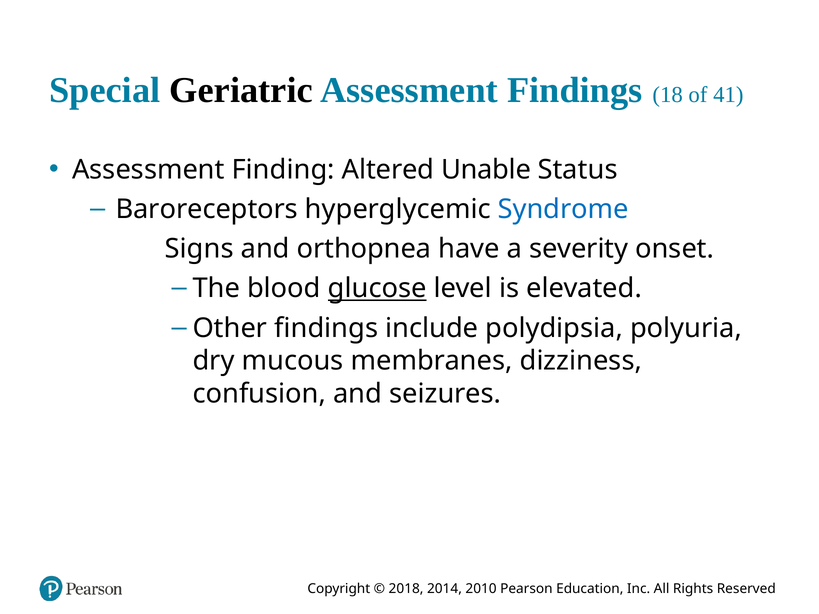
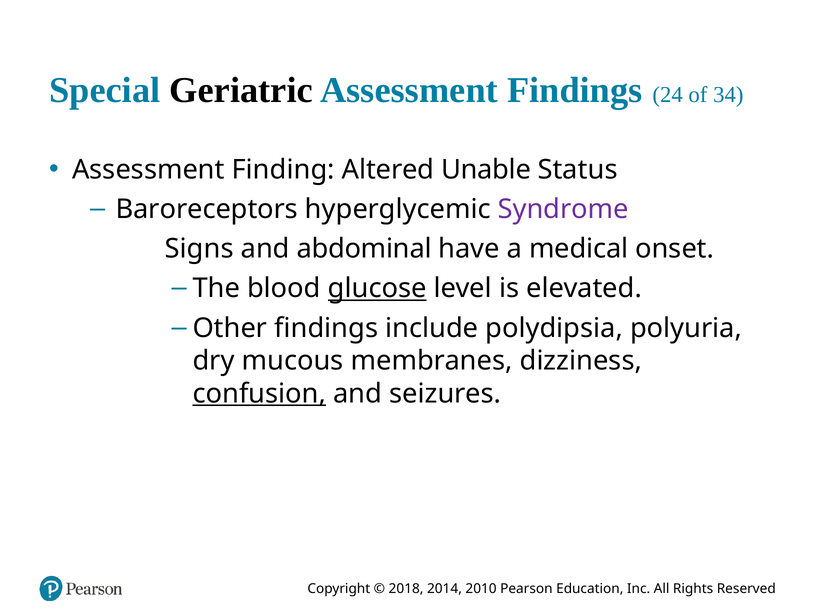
18: 18 -> 24
41: 41 -> 34
Syndrome colour: blue -> purple
orthopnea: orthopnea -> abdominal
severity: severity -> medical
confusion underline: none -> present
